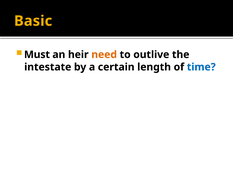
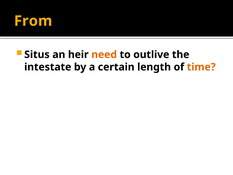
Basic: Basic -> From
Must: Must -> Situs
time colour: blue -> orange
